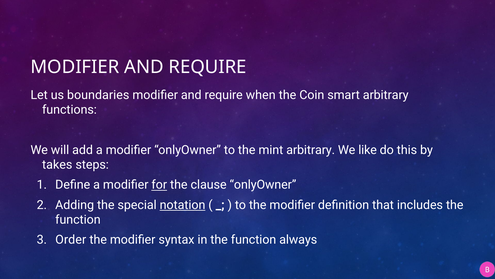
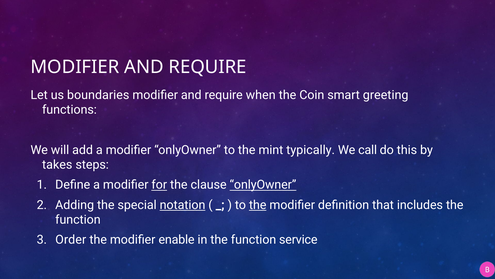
smart arbitrary: arbitrary -> greeting
mint arbitrary: arbitrary -> typically
like: like -> call
onlyOwner at (263, 185) underline: none -> present
the at (258, 205) underline: none -> present
syntax: syntax -> enable
always: always -> service
